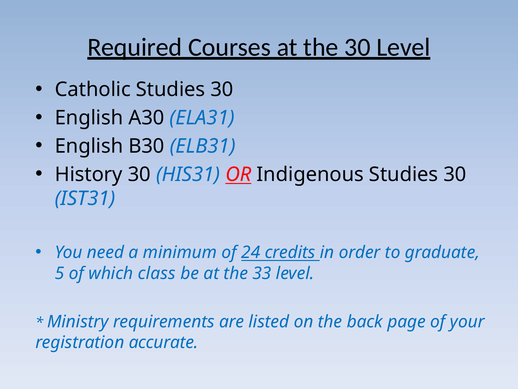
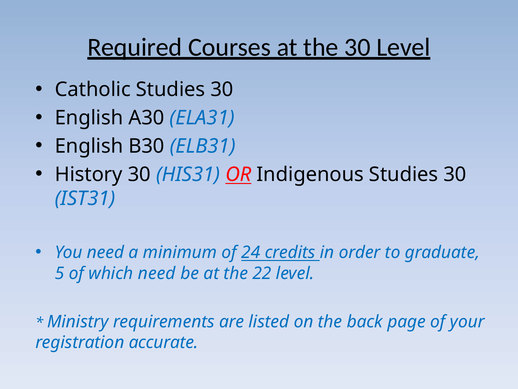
which class: class -> need
33: 33 -> 22
